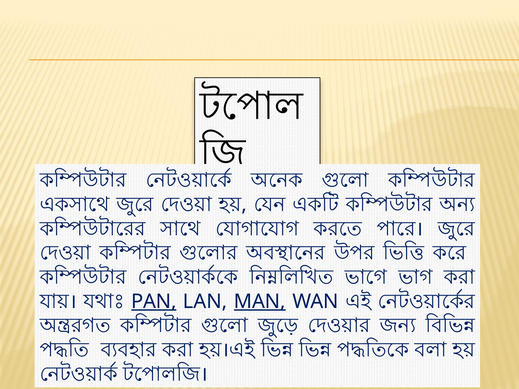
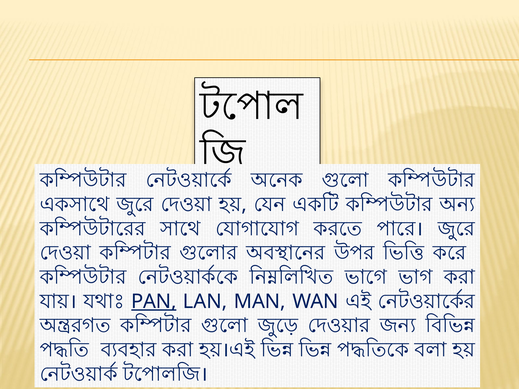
MAN underline: present -> none
